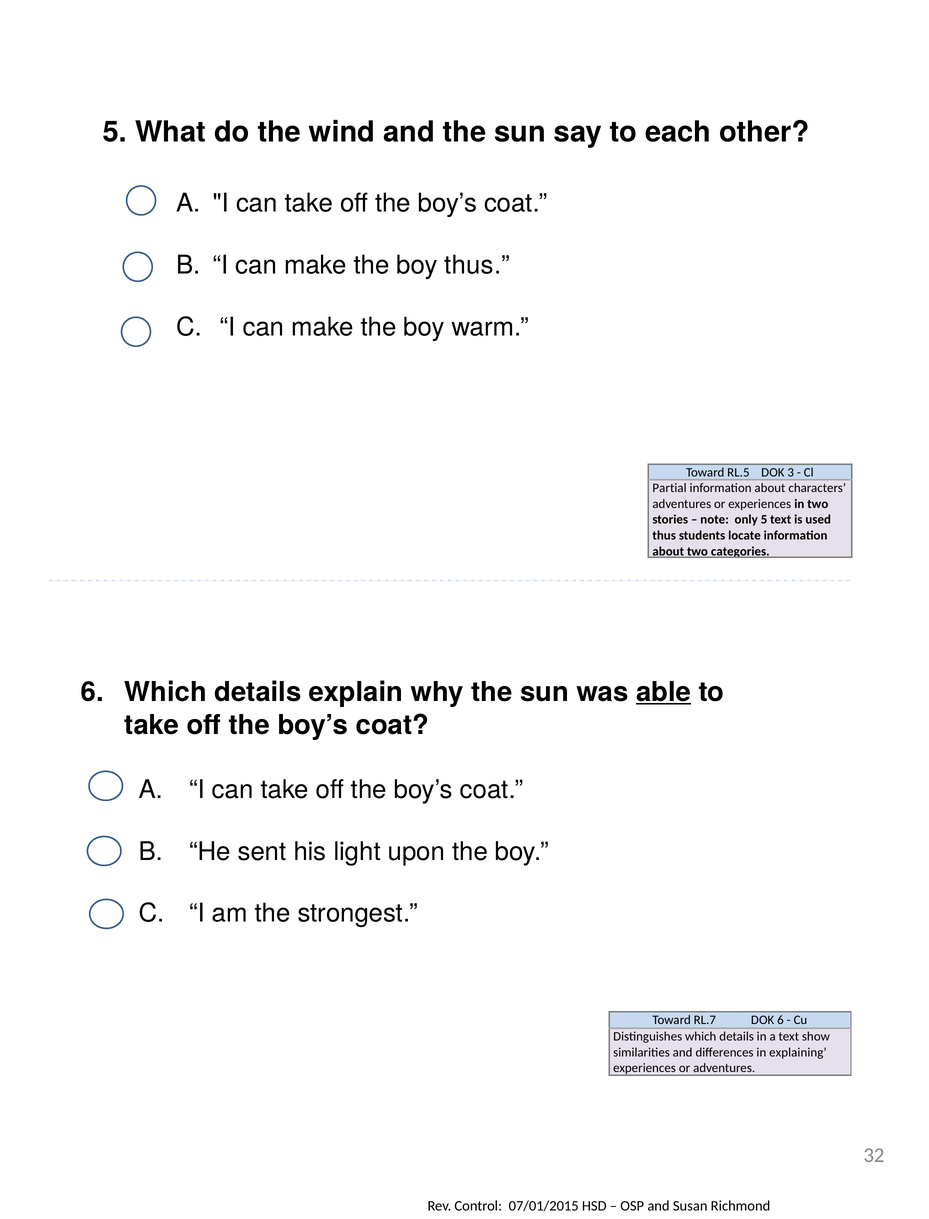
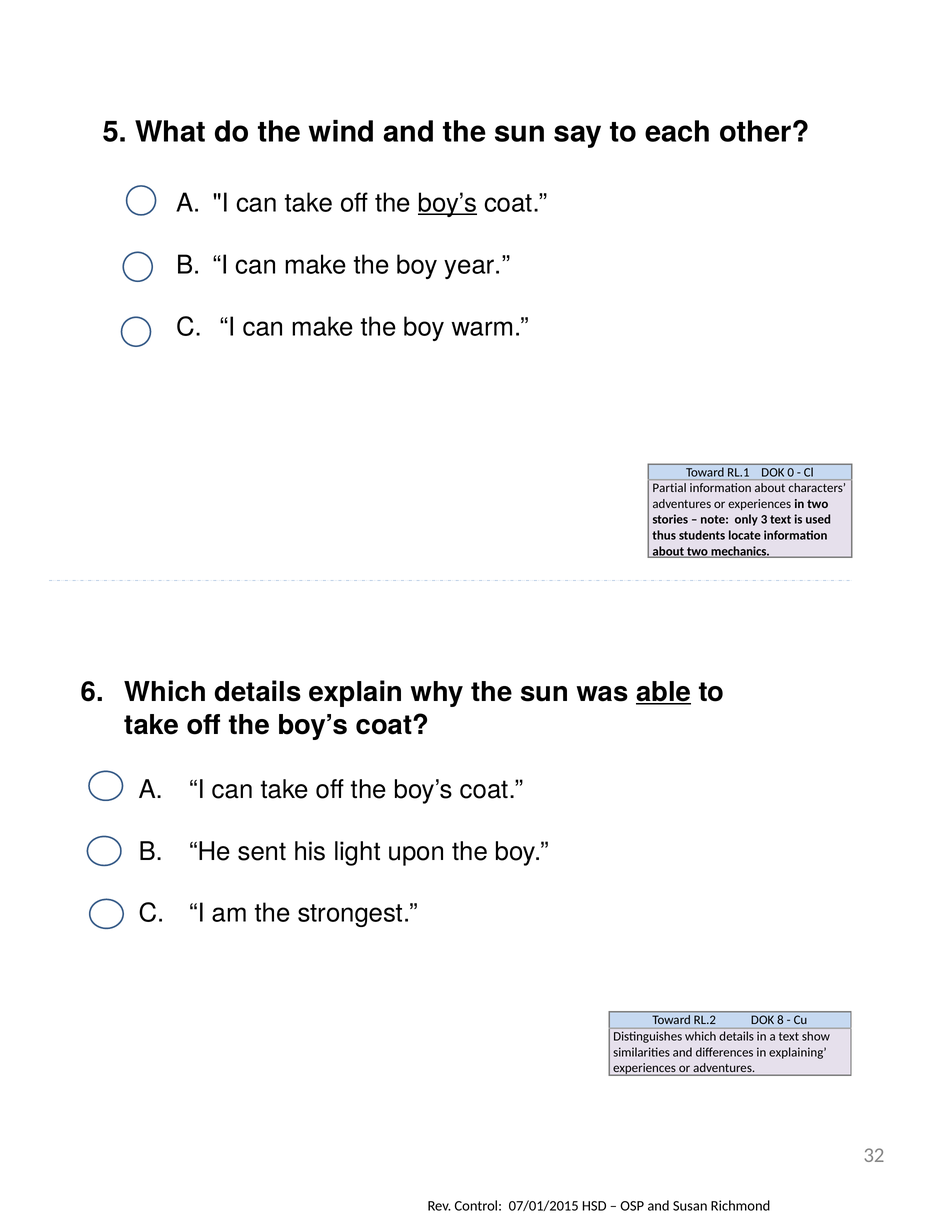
boy’s at (448, 203) underline: none -> present
boy thus: thus -> year
RL.5: RL.5 -> RL.1
3: 3 -> 0
only 5: 5 -> 3
categories: categories -> mechanics
RL.7: RL.7 -> RL.2
DOK 6: 6 -> 8
